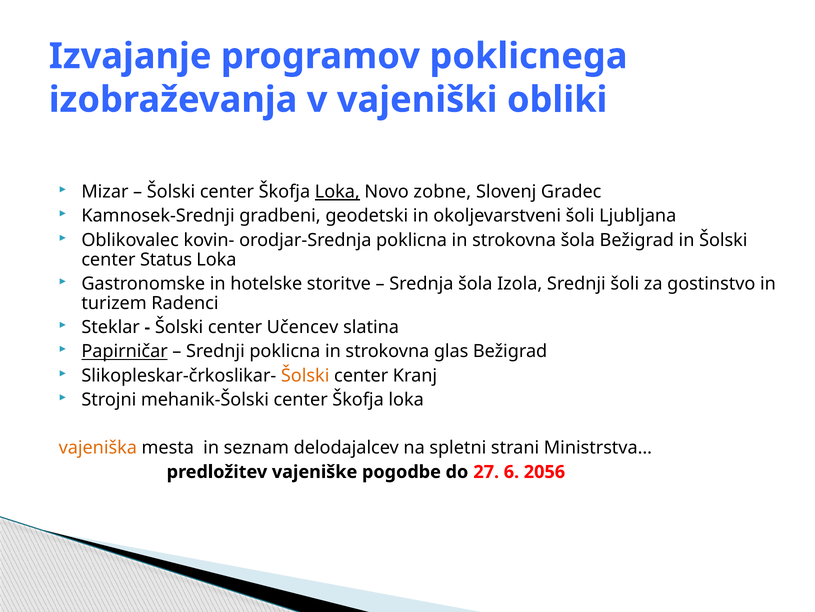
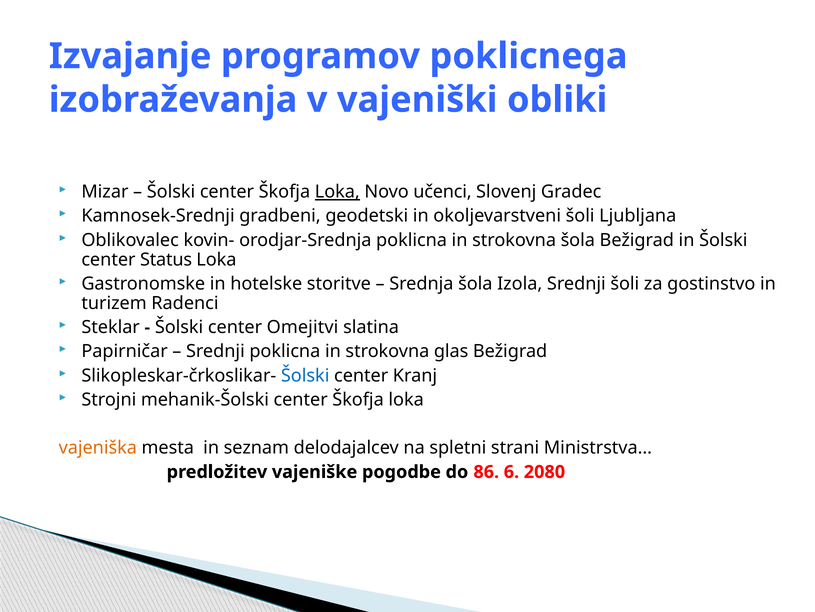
zobne: zobne -> učenci
Učencev: Učencev -> Omejitvi
Papirničar underline: present -> none
Šolski at (305, 375) colour: orange -> blue
27: 27 -> 86
2056: 2056 -> 2080
